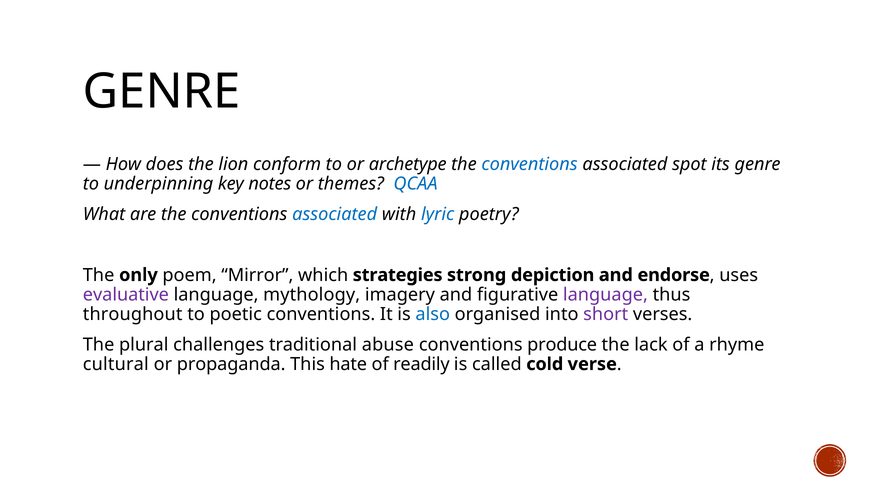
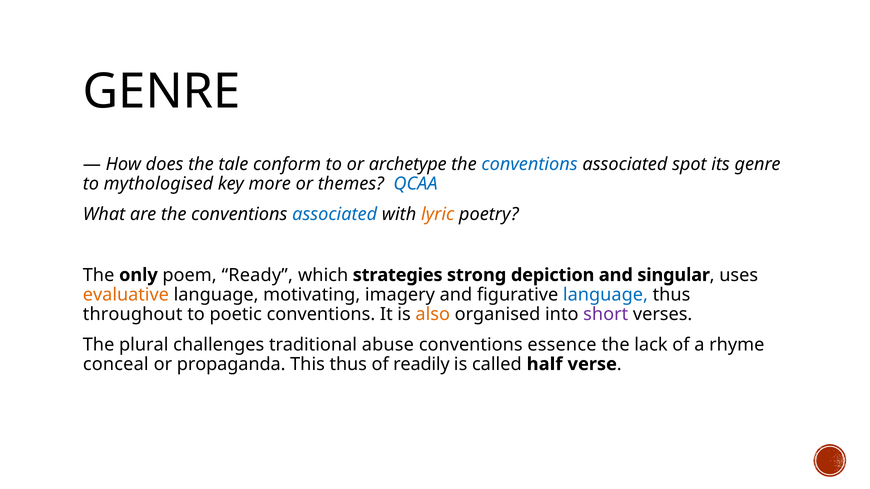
lion: lion -> tale
underpinning: underpinning -> mythologised
notes: notes -> more
lyric colour: blue -> orange
Mirror: Mirror -> Ready
endorse: endorse -> singular
evaluative colour: purple -> orange
mythology: mythology -> motivating
language at (605, 295) colour: purple -> blue
also colour: blue -> orange
produce: produce -> essence
cultural: cultural -> conceal
This hate: hate -> thus
cold: cold -> half
